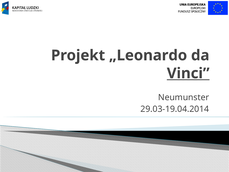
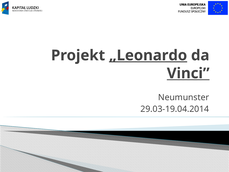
„Leonardo underline: none -> present
